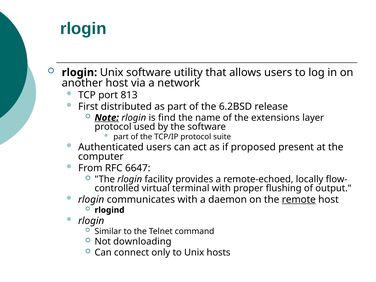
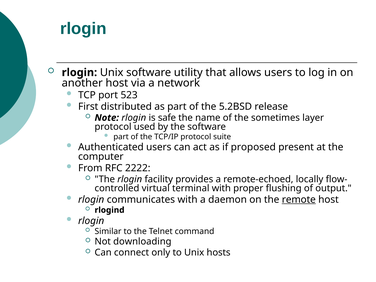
813: 813 -> 523
6.2BSD: 6.2BSD -> 5.2BSD
Note underline: present -> none
find: find -> safe
extensions: extensions -> sometimes
6647: 6647 -> 2222
